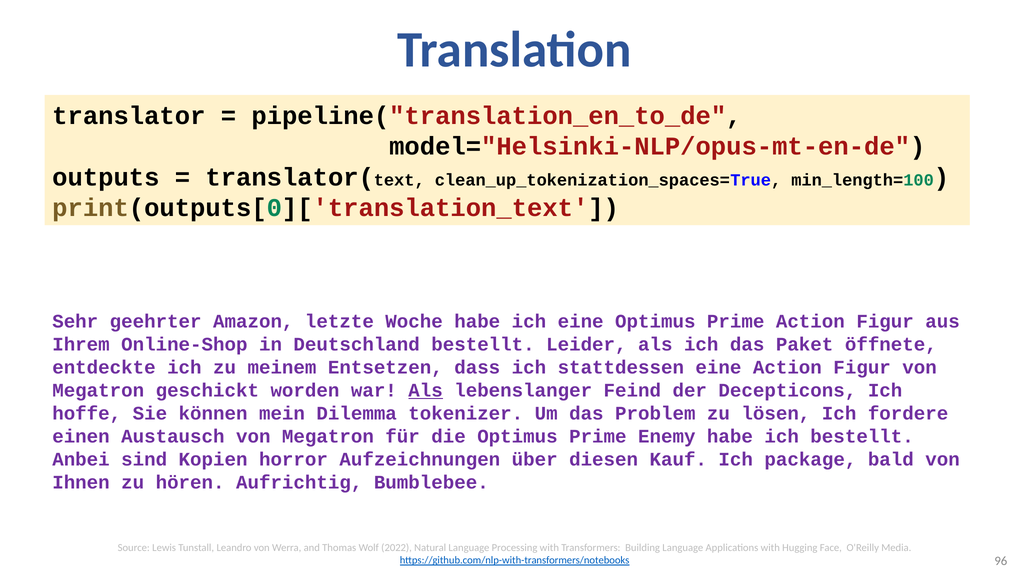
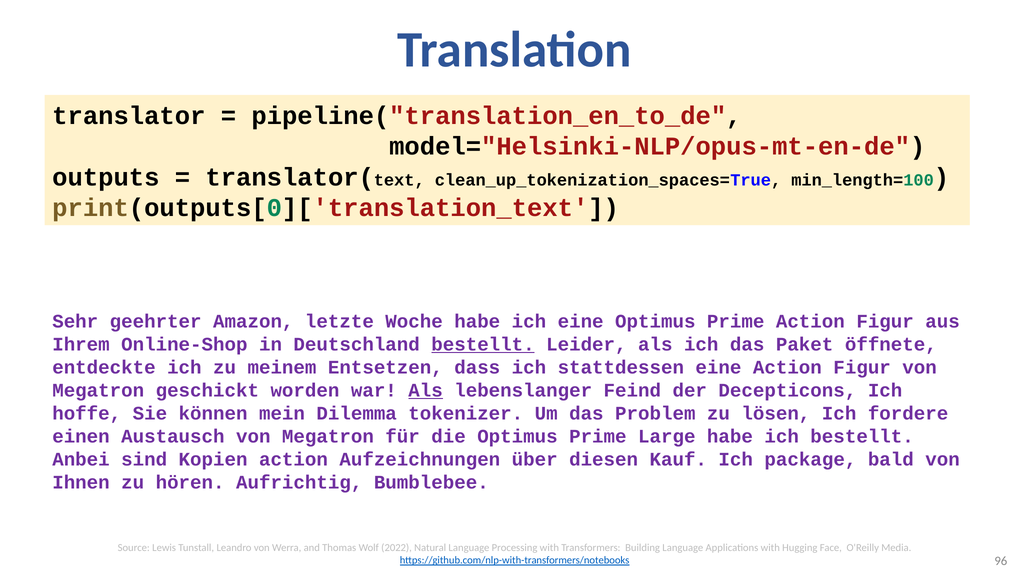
bestellt at (483, 344) underline: none -> present
Enemy: Enemy -> Large
Kopien horror: horror -> action
